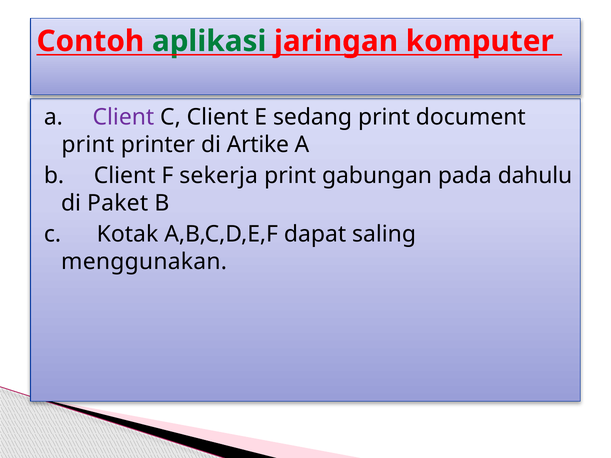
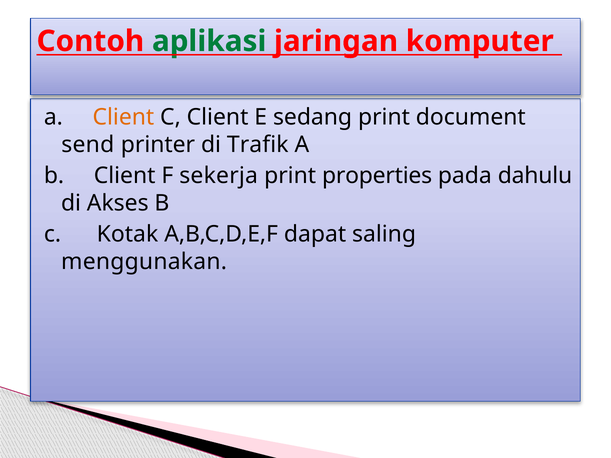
Client at (123, 117) colour: purple -> orange
print at (88, 145): print -> send
Artike: Artike -> Trafik
gabungan: gabungan -> properties
Paket: Paket -> Akses
